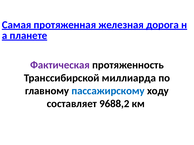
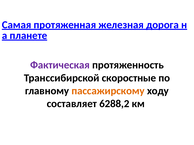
миллиарда: миллиарда -> скоростные
пассажирскому colour: blue -> orange
9688,2: 9688,2 -> 6288,2
